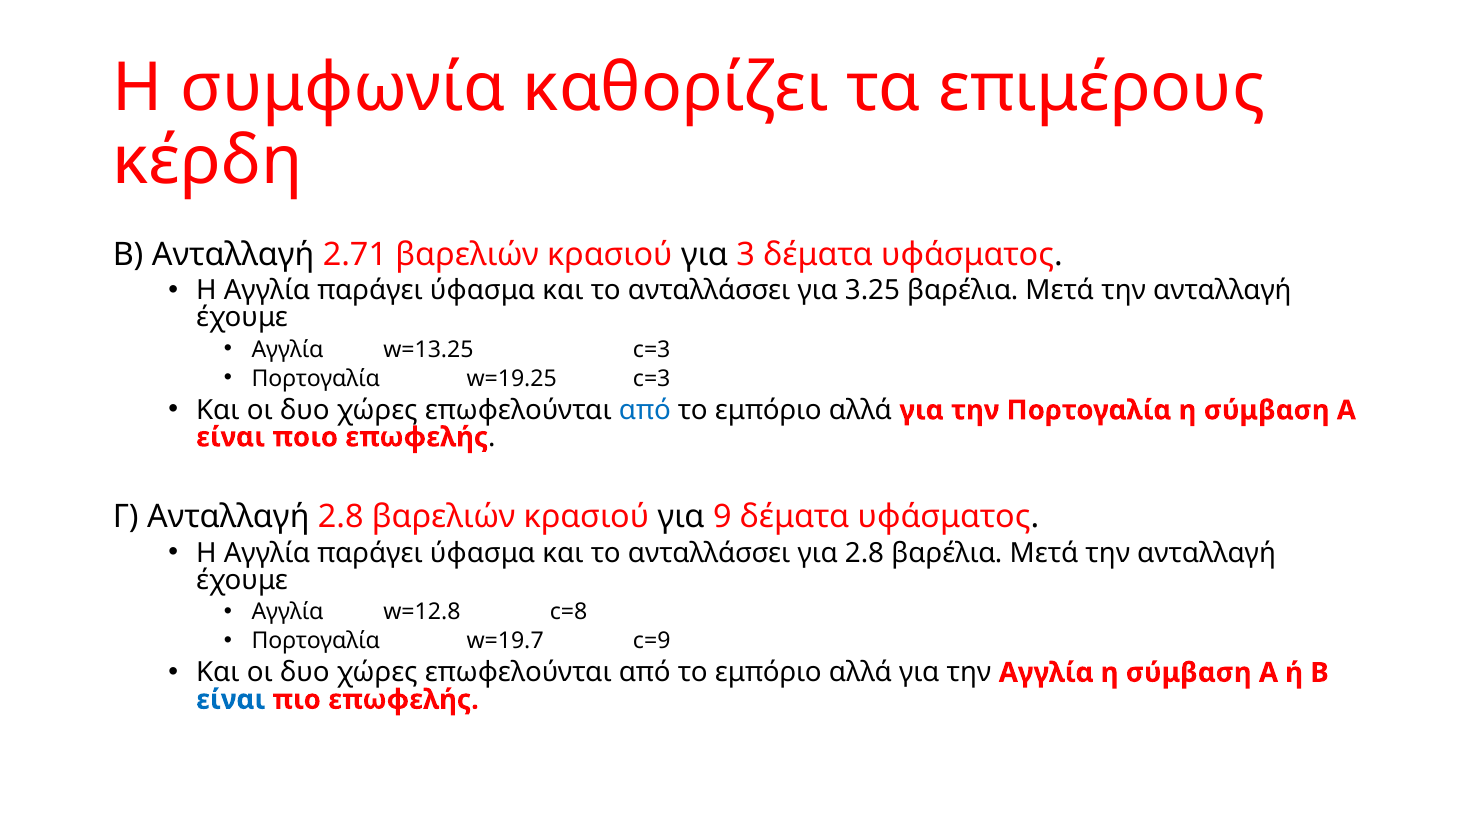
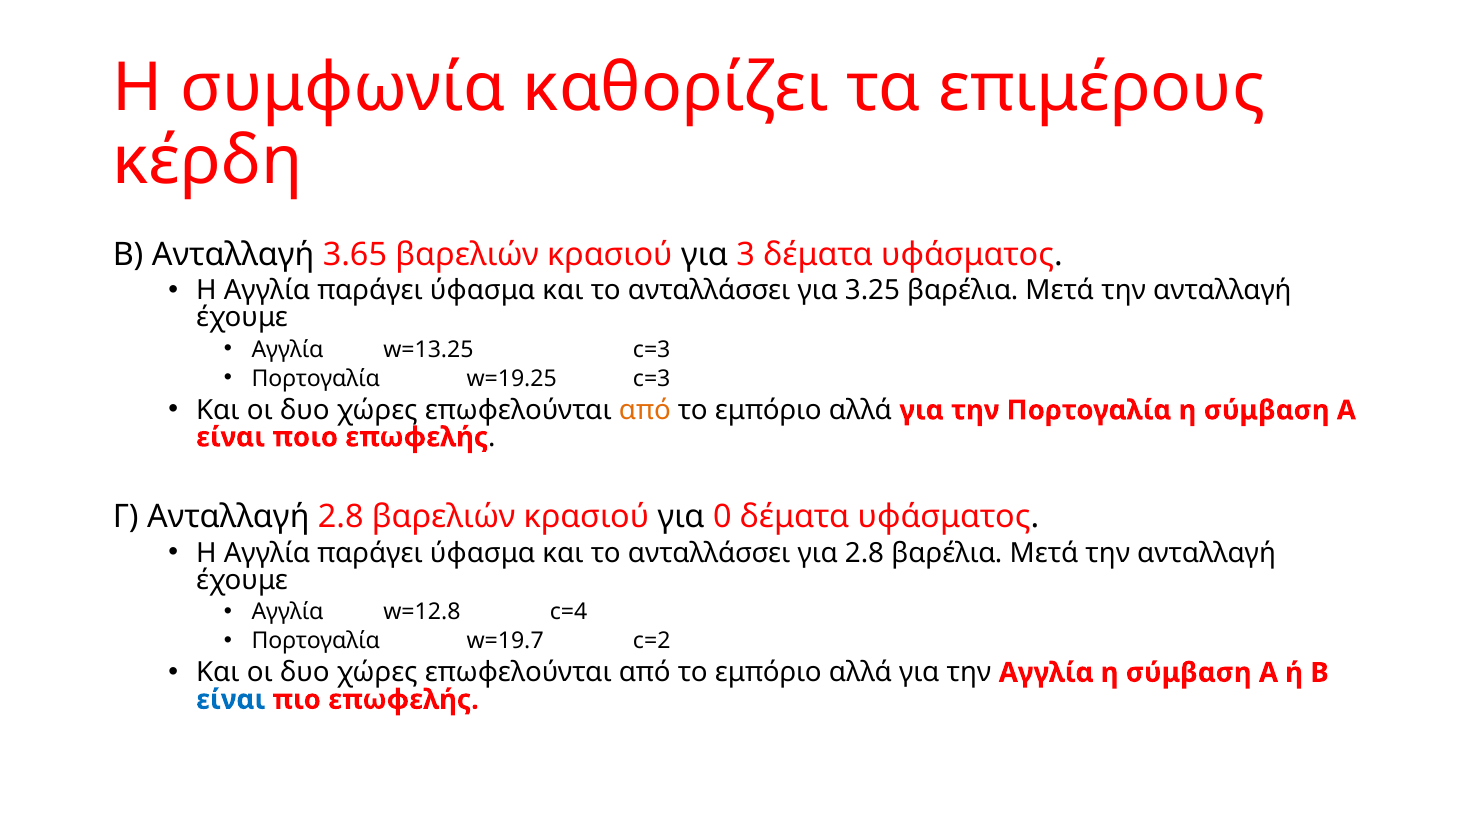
2.71: 2.71 -> 3.65
από at (645, 411) colour: blue -> orange
9: 9 -> 0
c=8: c=8 -> c=4
c=9: c=9 -> c=2
